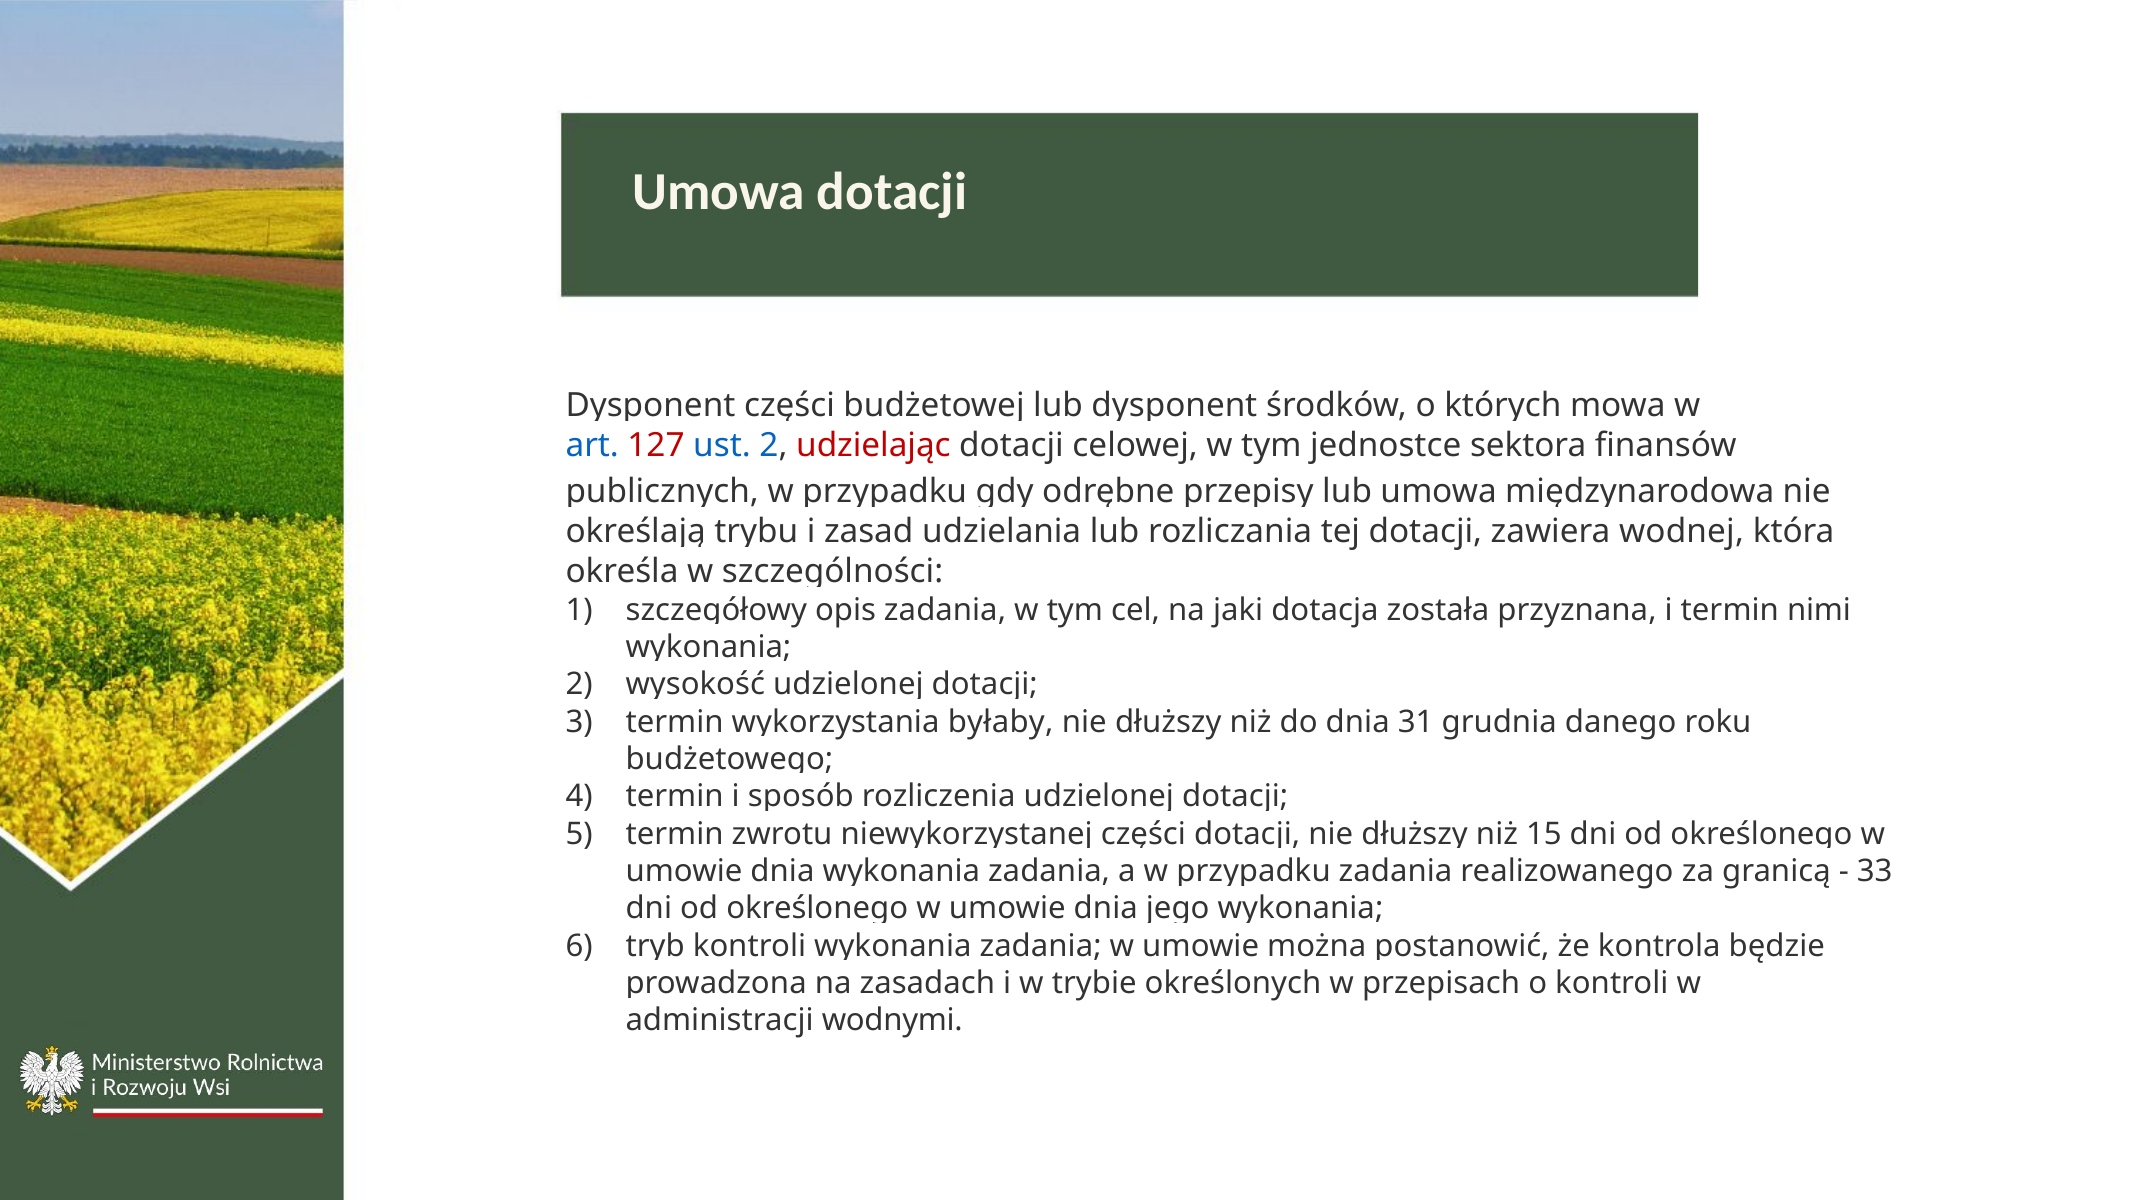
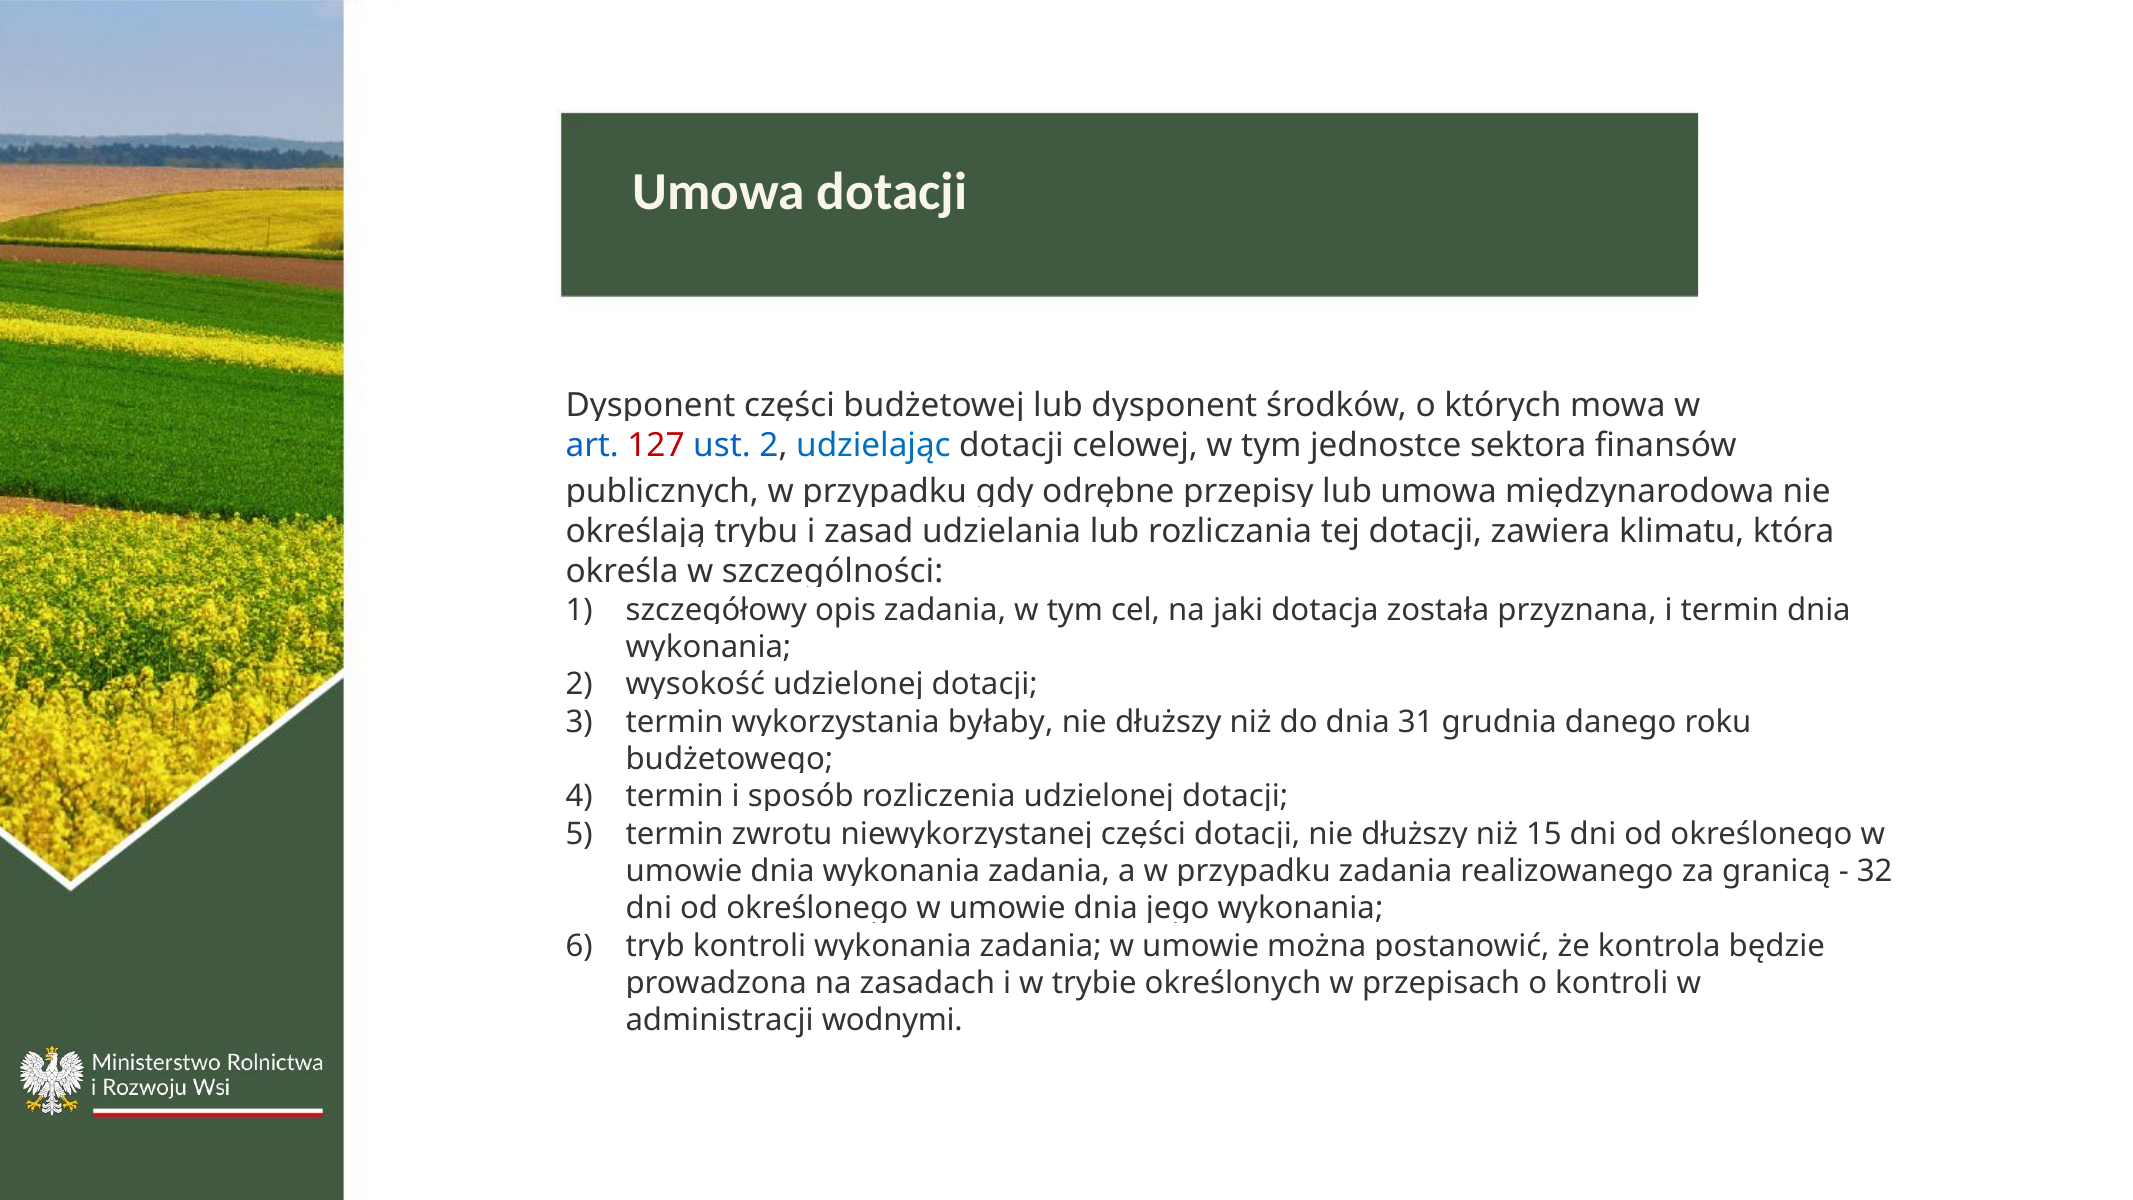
udzielając colour: red -> blue
wodnej: wodnej -> klimatu
termin nimi: nimi -> dnia
33: 33 -> 32
